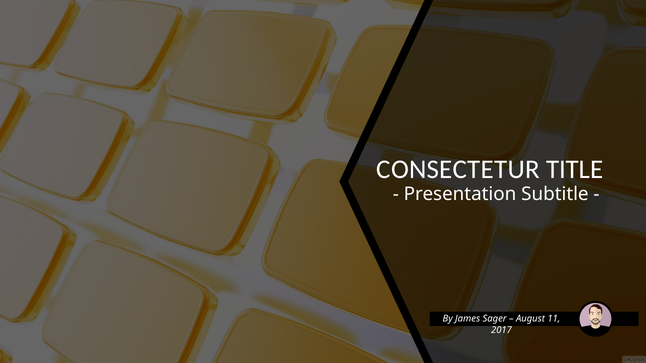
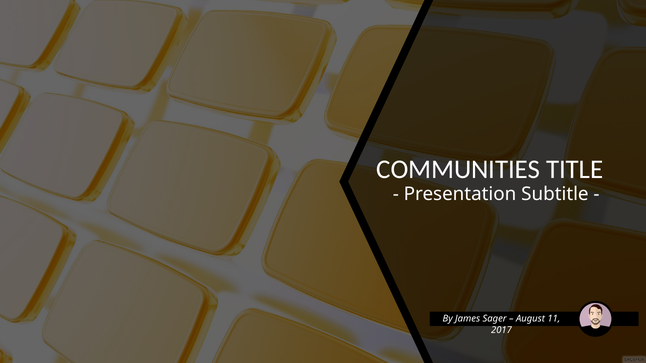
CONSECTETUR: CONSECTETUR -> COMMUNITIES
